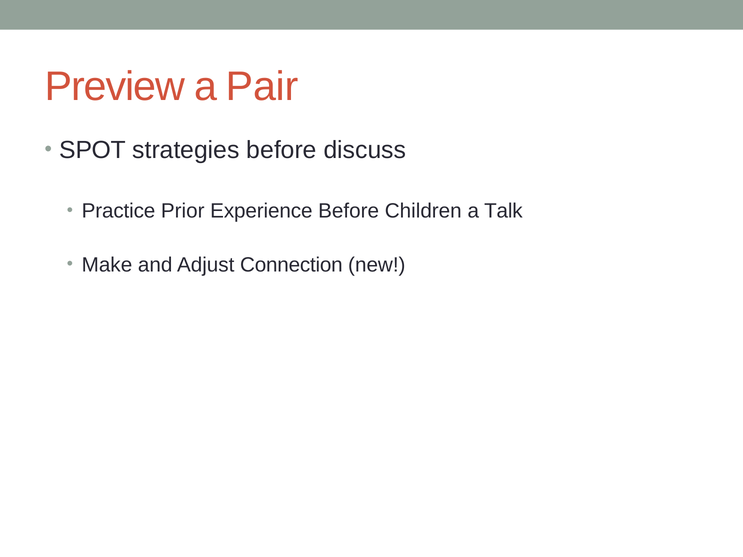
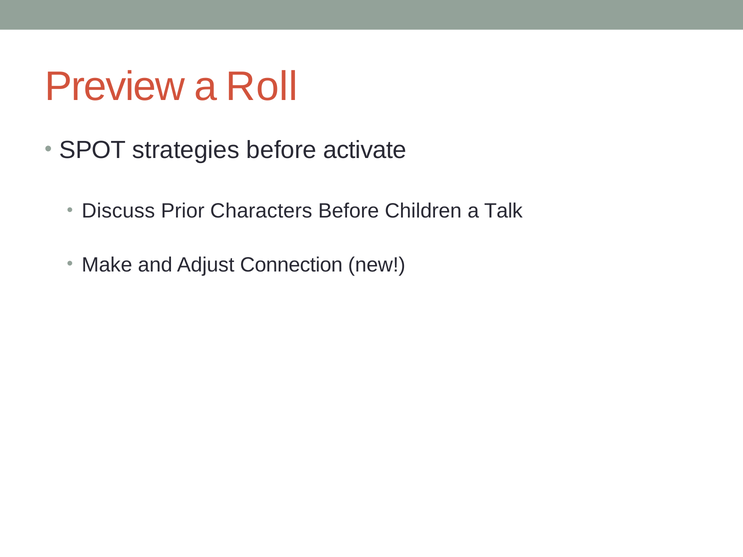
Pair: Pair -> Roll
discuss: discuss -> activate
Practice: Practice -> Discuss
Experience: Experience -> Characters
